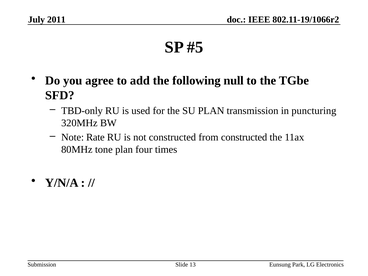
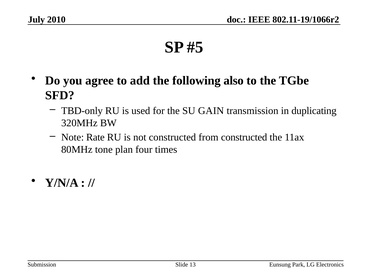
2011: 2011 -> 2010
null: null -> also
SU PLAN: PLAN -> GAIN
puncturing: puncturing -> duplicating
